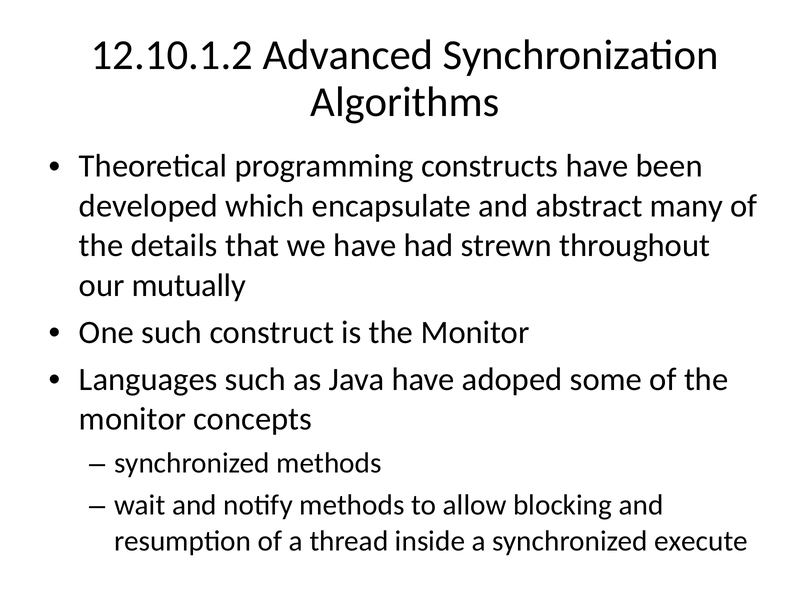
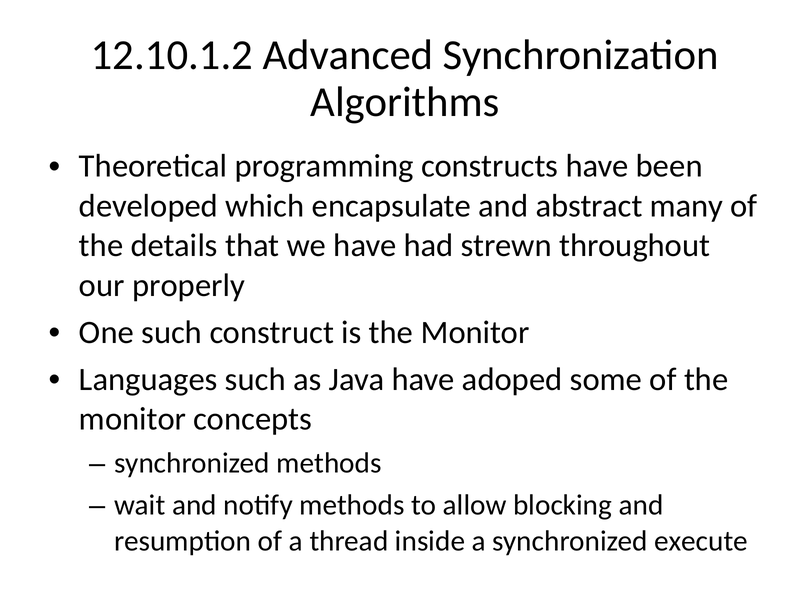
mutually: mutually -> properly
